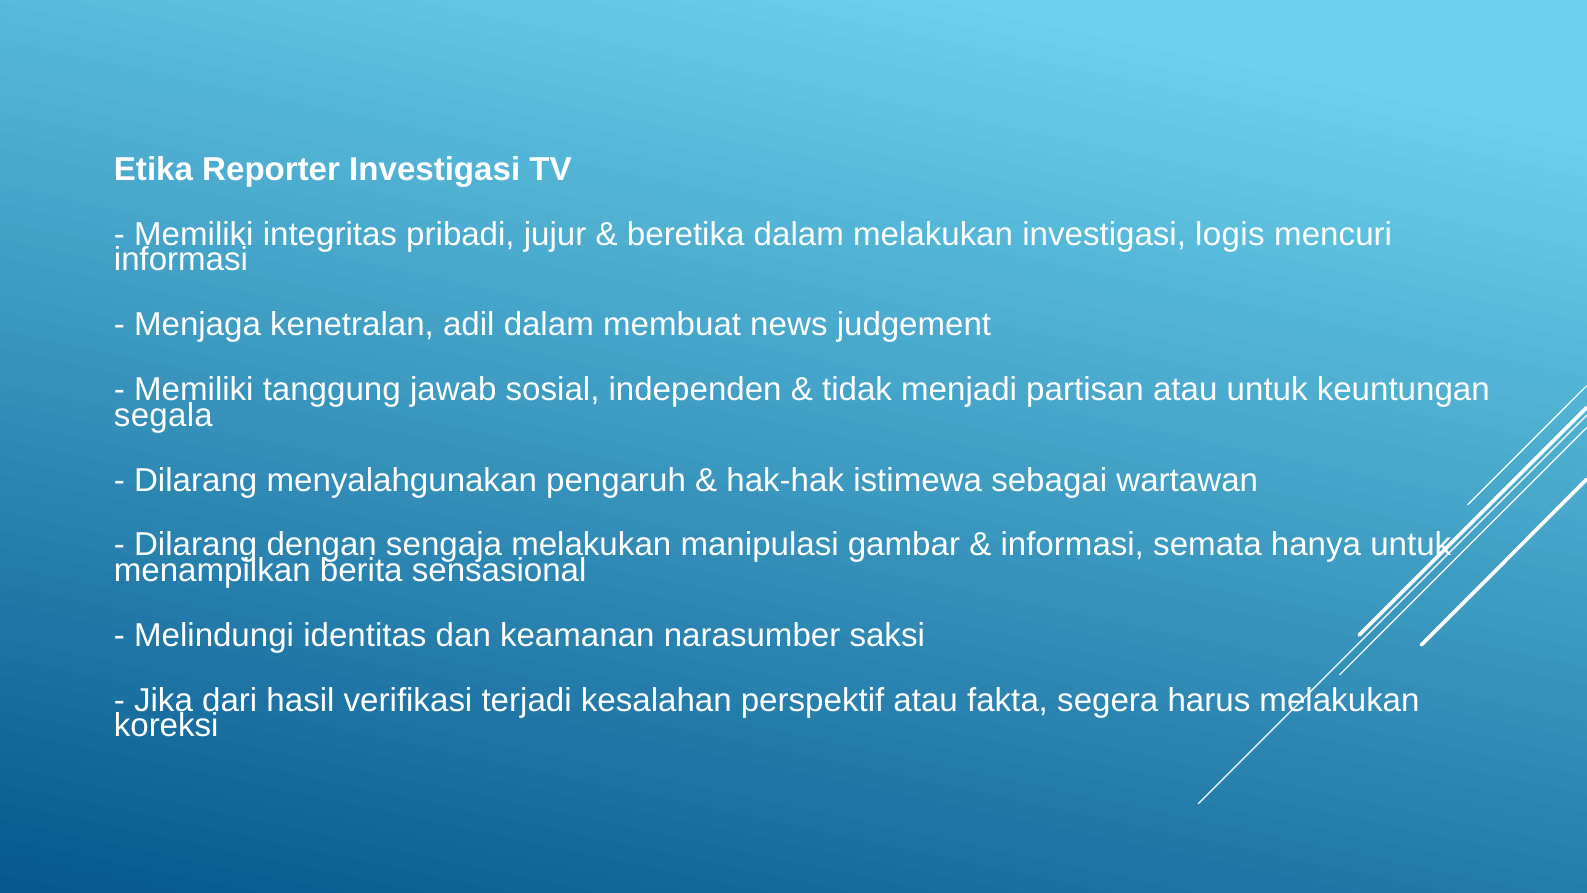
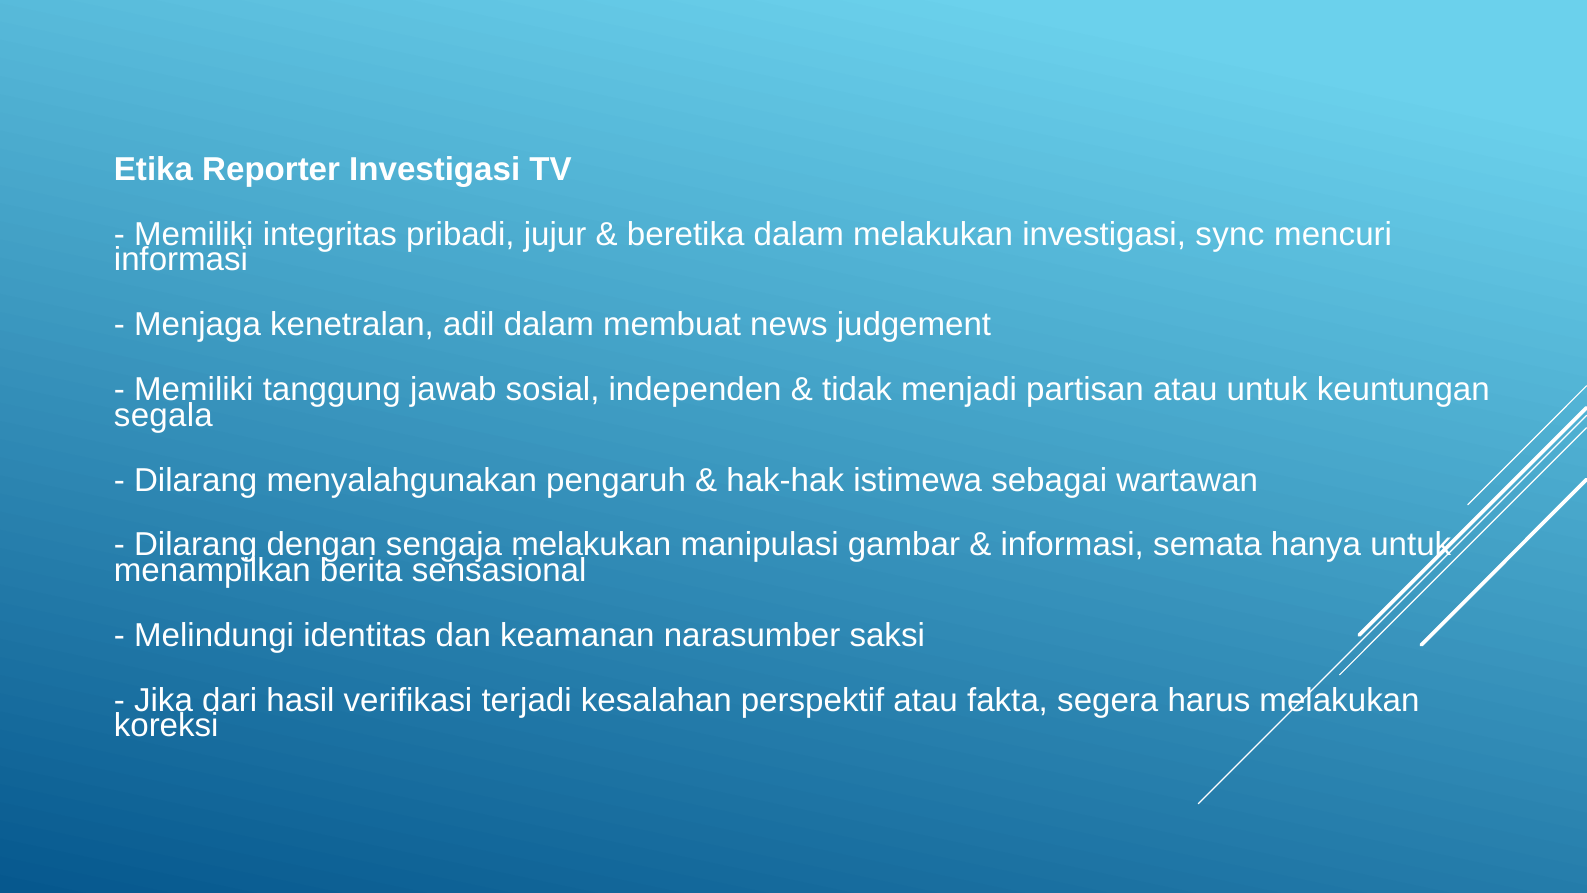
logis: logis -> sync
